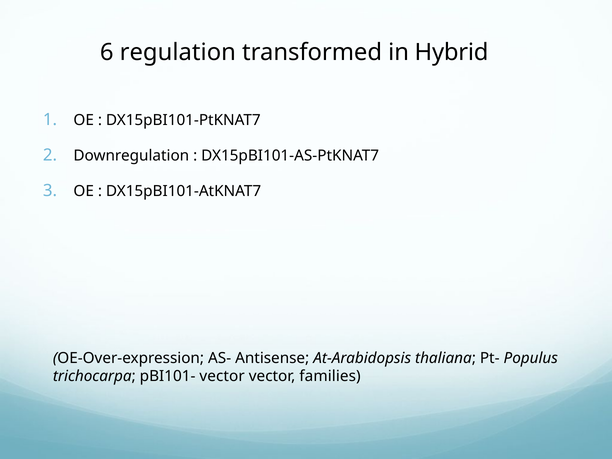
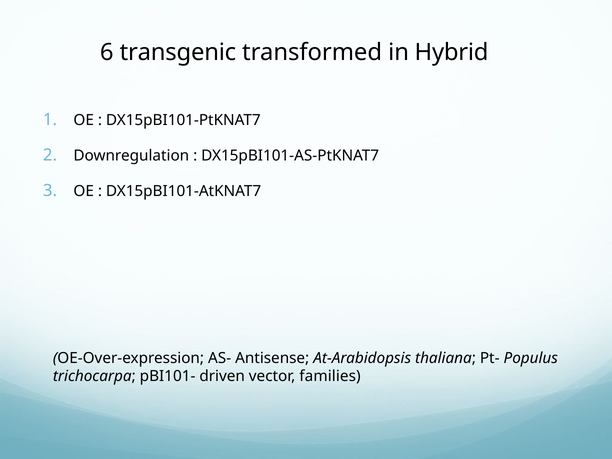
regulation: regulation -> transgenic
pBI101- vector: vector -> driven
